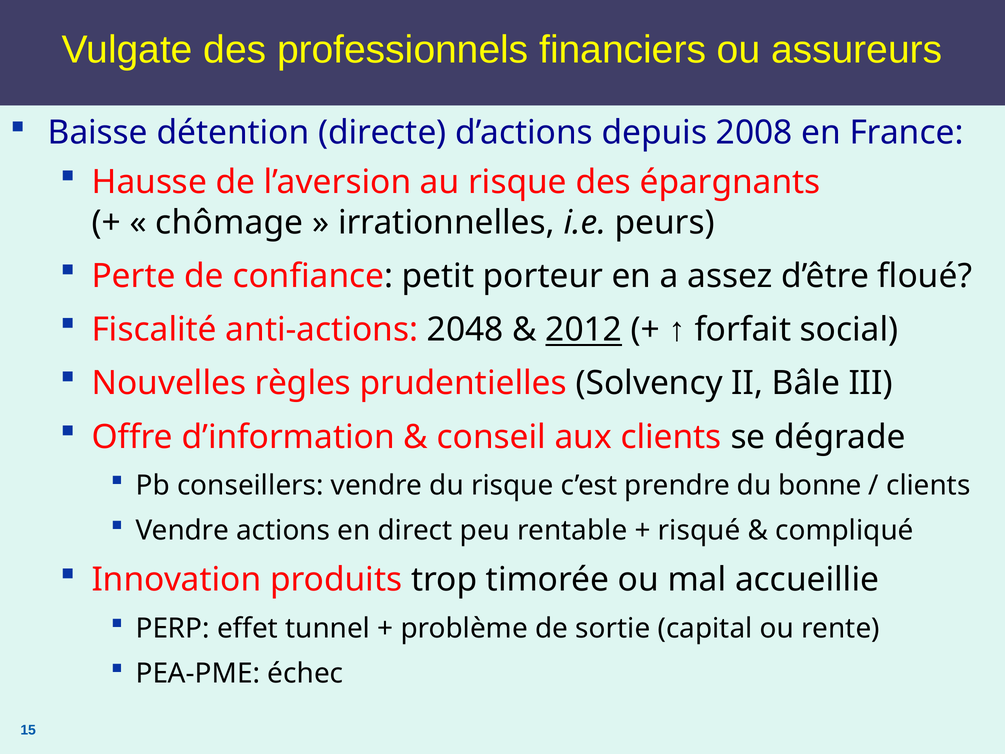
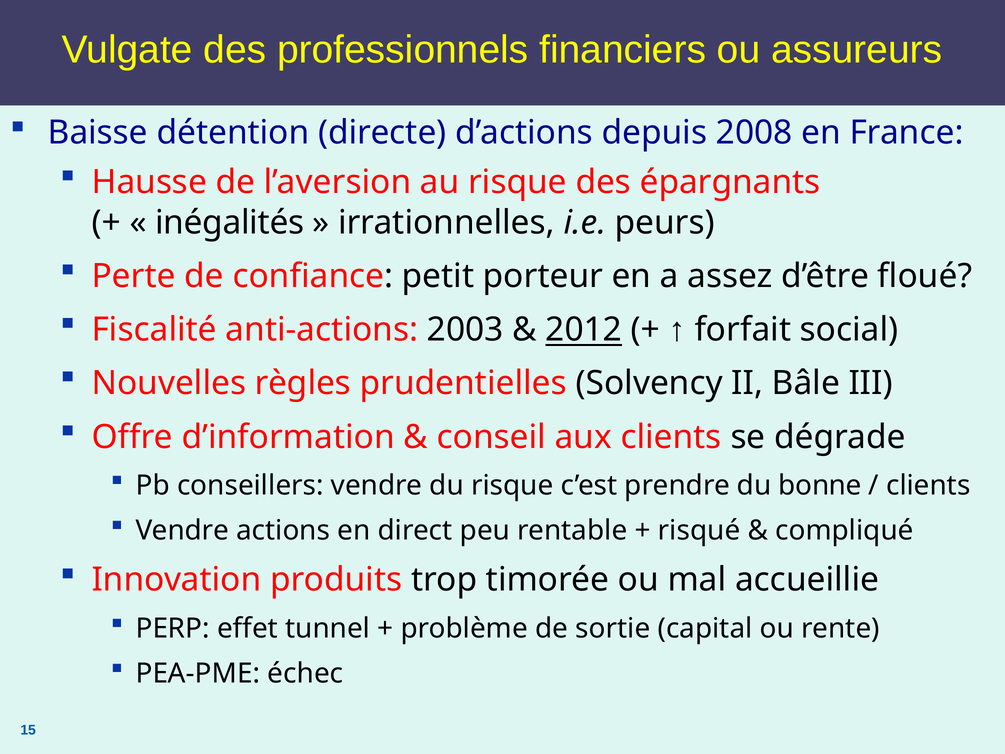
chômage: chômage -> inégalités
2048: 2048 -> 2003
